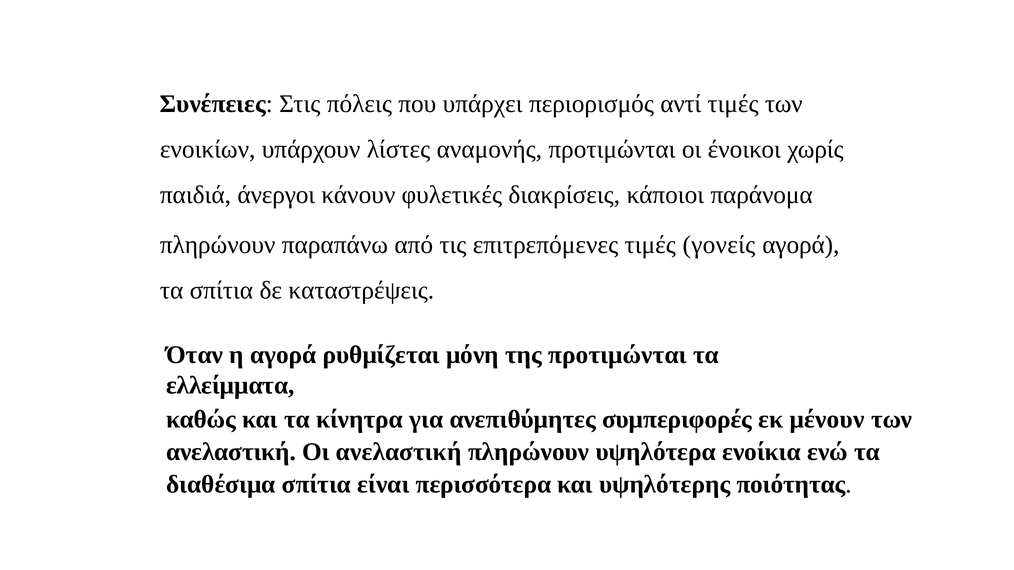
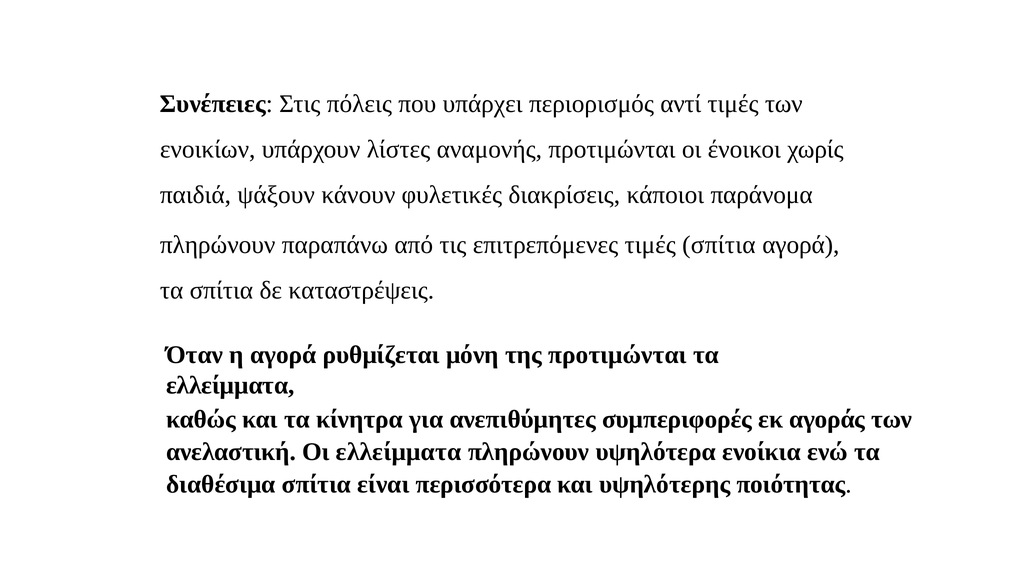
άνεργοι: άνεργοι -> ψάξουν
τιμές γονείς: γονείς -> σπίτια
μένουν: μένουν -> αγοράς
Οι ανελαστική: ανελαστική -> ελλείμματα
